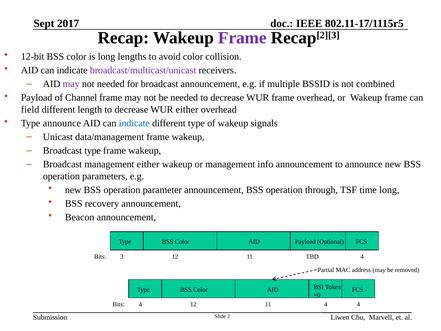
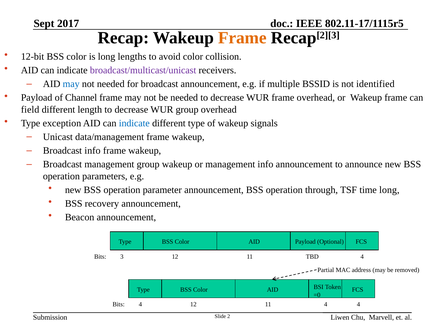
Frame at (242, 38) colour: purple -> orange
may at (71, 84) colour: purple -> blue
combined: combined -> identified
WUR either: either -> group
Type announce: announce -> exception
Broadcast type: type -> info
management either: either -> group
